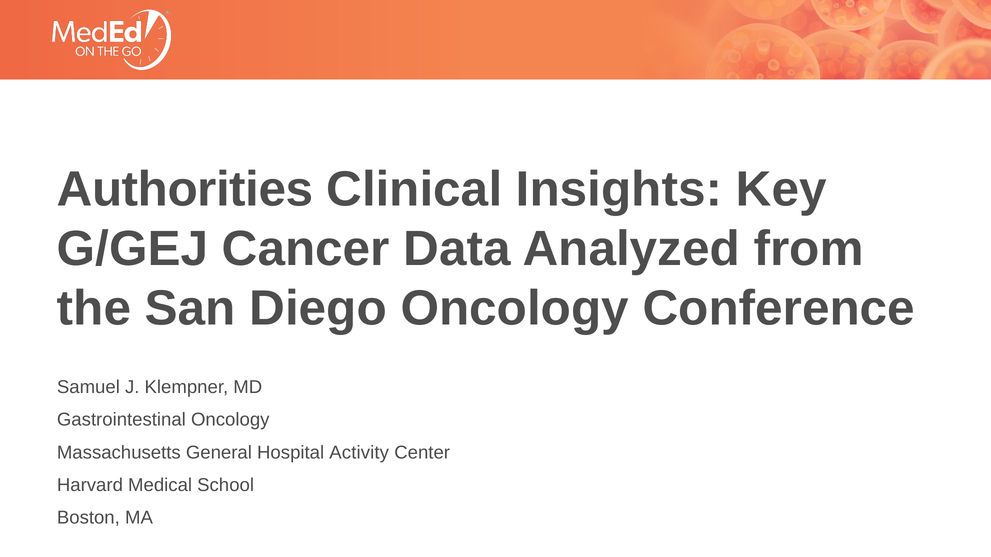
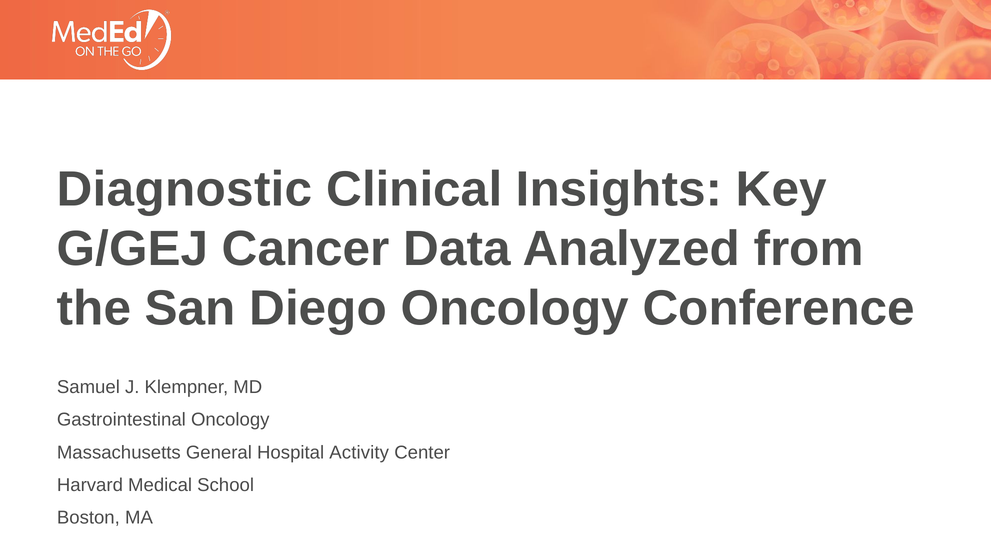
Authorities: Authorities -> Diagnostic
